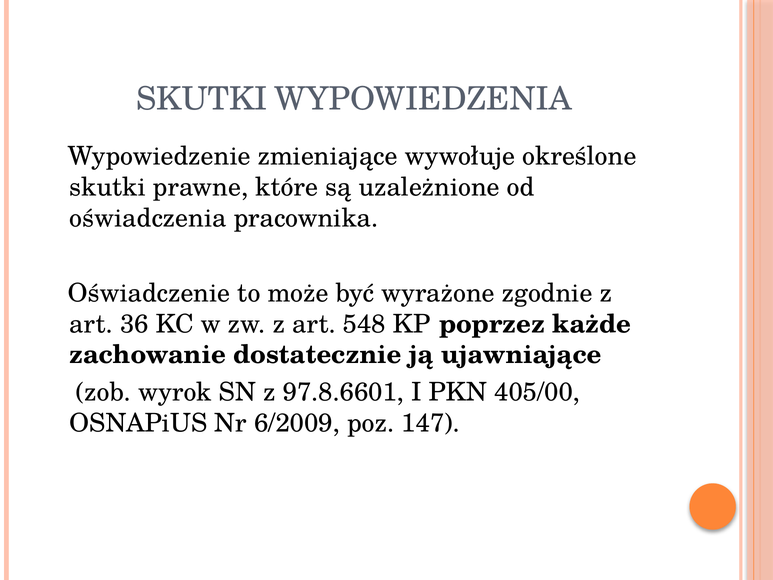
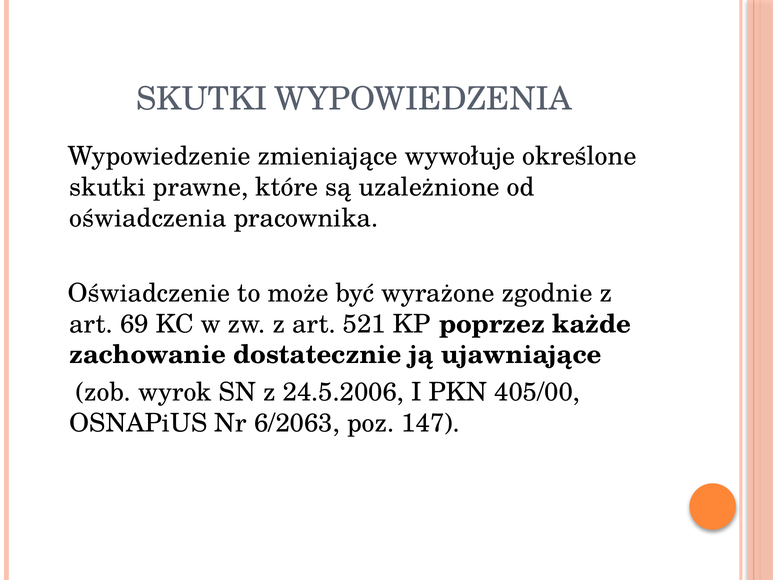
36: 36 -> 69
548: 548 -> 521
97.8.6601: 97.8.6601 -> 24.5.2006
6/2009: 6/2009 -> 6/2063
